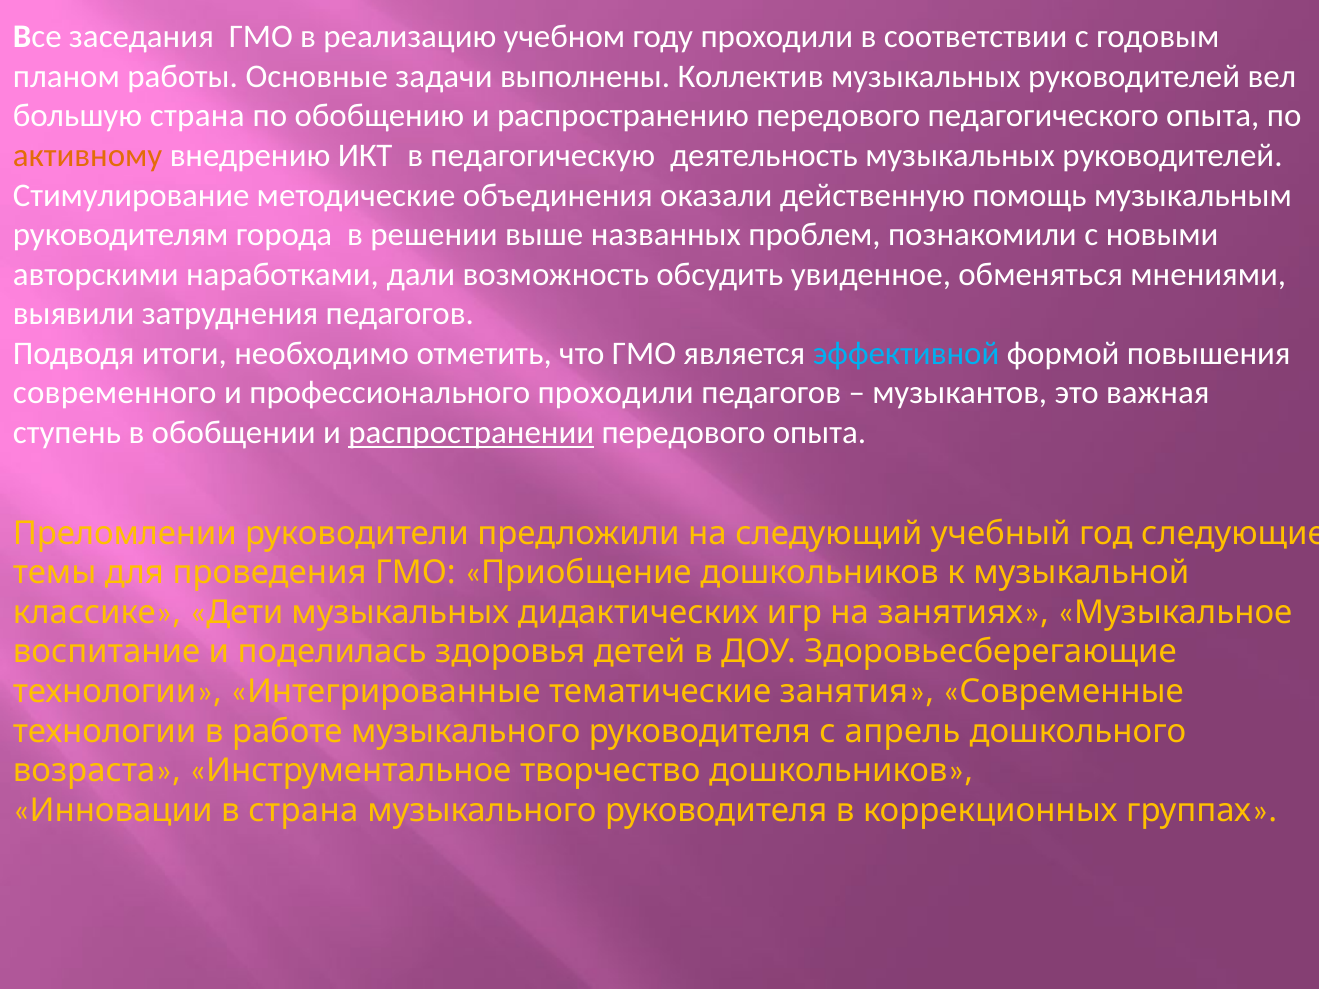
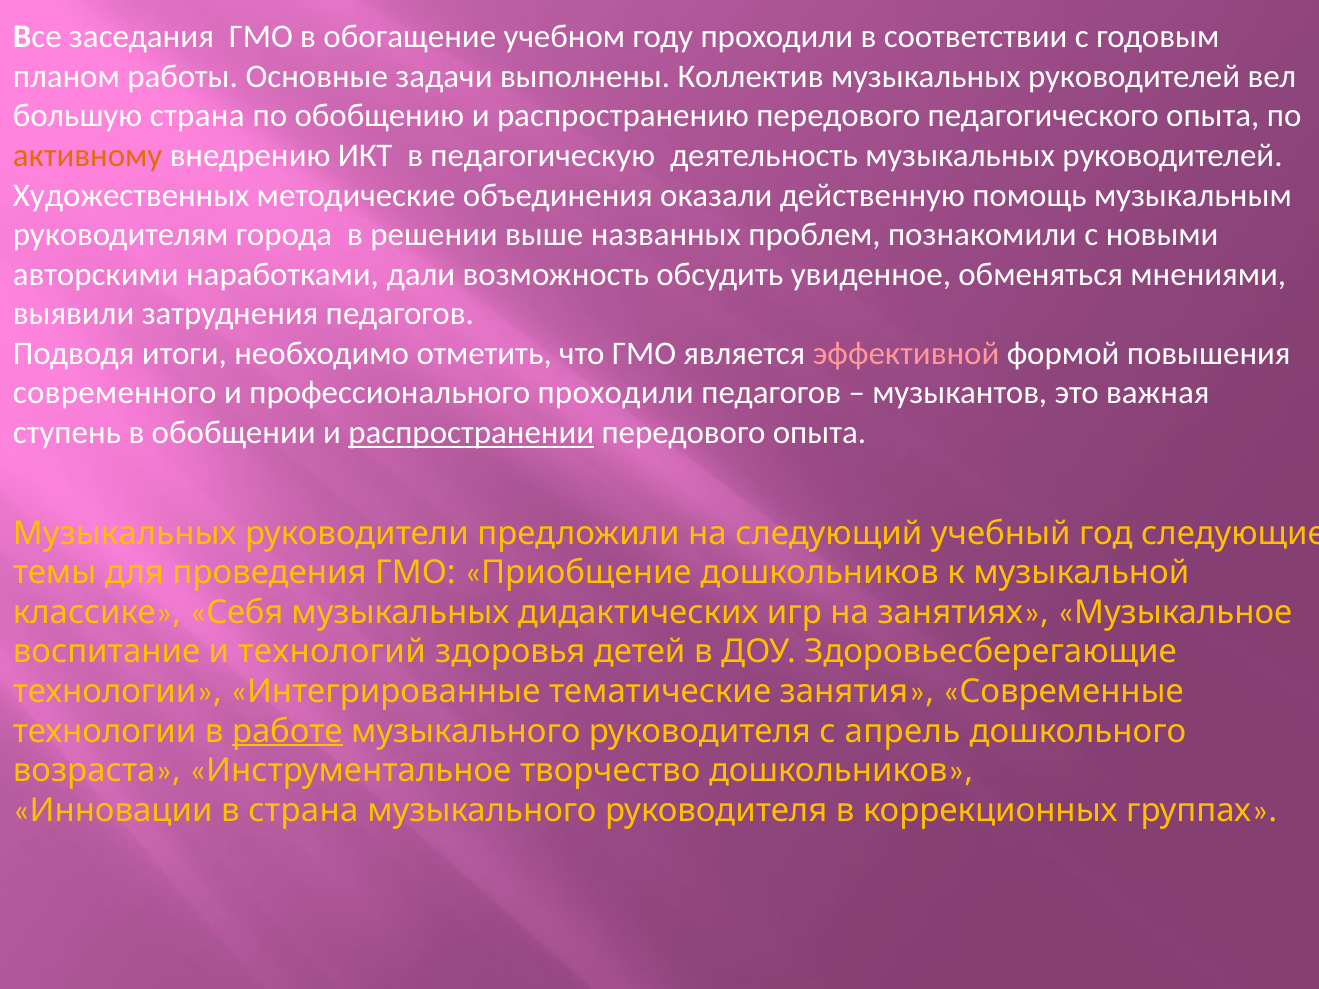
реализацию: реализацию -> обогащение
Стимулирование: Стимулирование -> Художественных
эффективной colour: light blue -> pink
Преломлении at (125, 534): Преломлении -> Музыкальных
Дети: Дети -> Себя
поделилась: поделилась -> технологий
работе underline: none -> present
